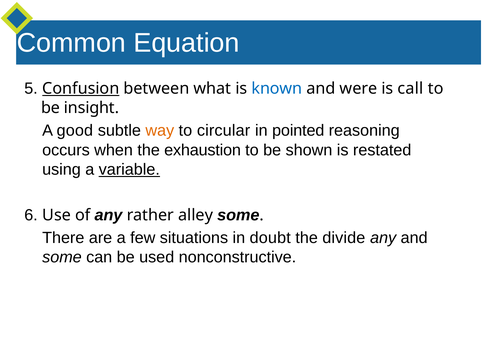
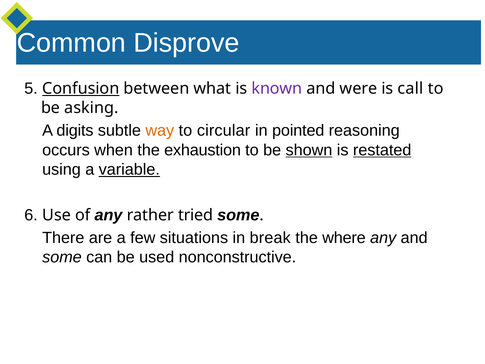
Equation: Equation -> Disprove
known colour: blue -> purple
insight: insight -> asking
good: good -> digits
shown underline: none -> present
restated underline: none -> present
alley: alley -> tried
doubt: doubt -> break
divide: divide -> where
